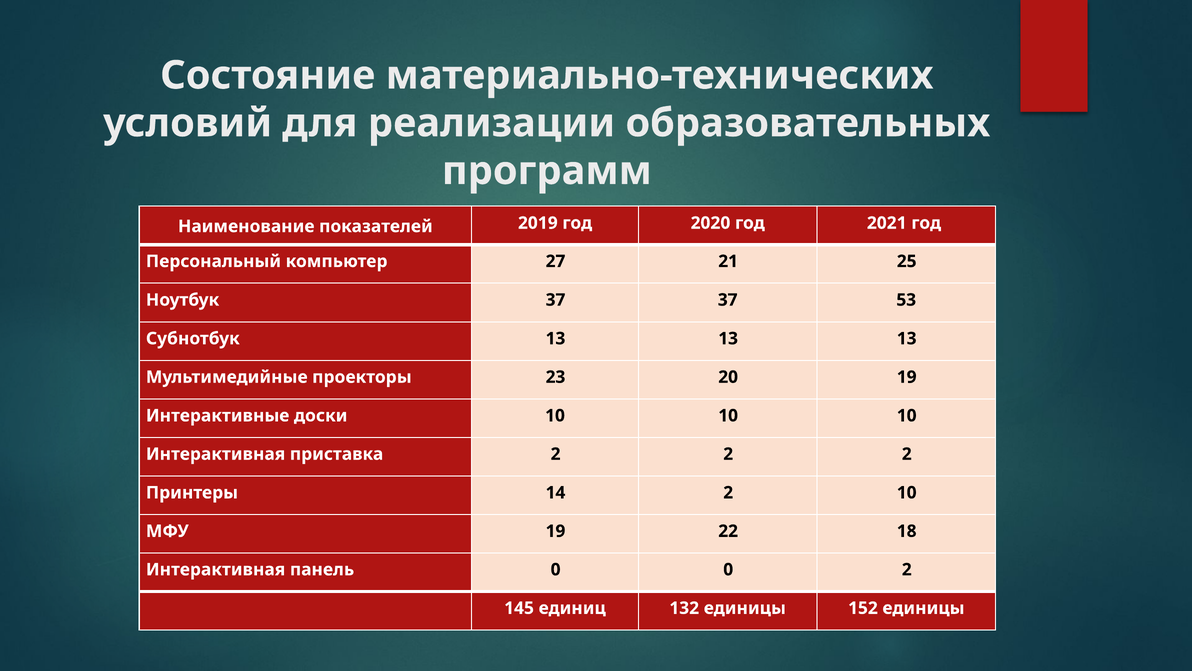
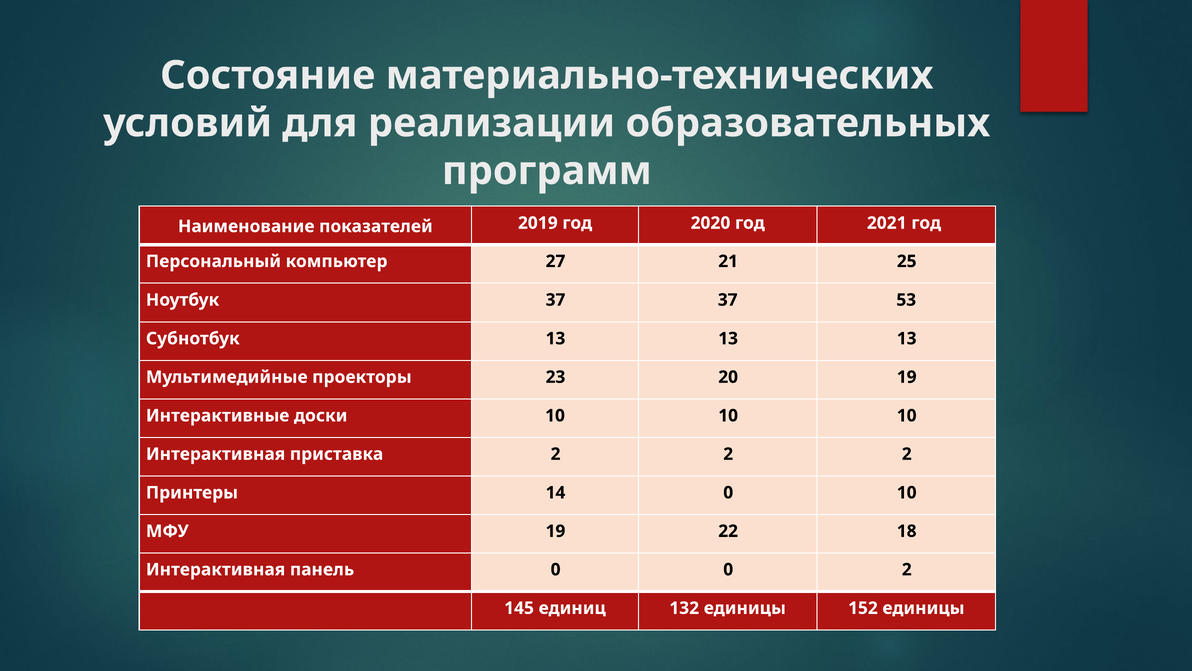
14 2: 2 -> 0
